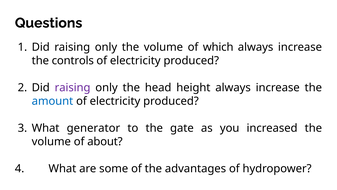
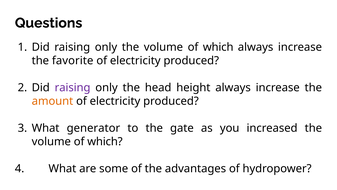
controls: controls -> favorite
amount colour: blue -> orange
about at (105, 141): about -> which
